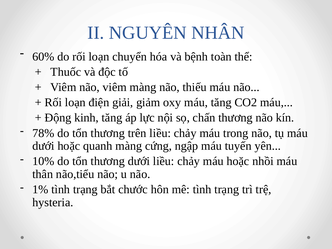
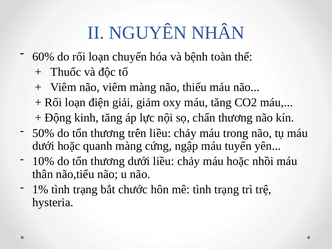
78%: 78% -> 50%
